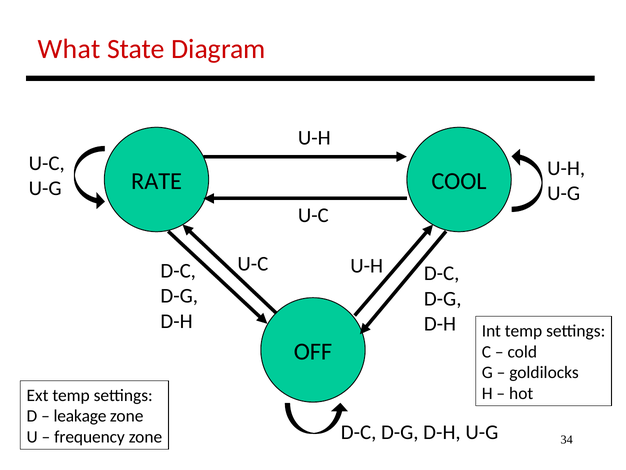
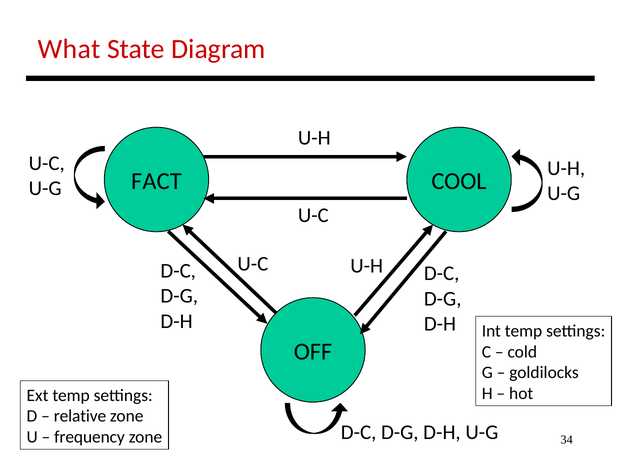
RATE: RATE -> FACT
leakage: leakage -> relative
